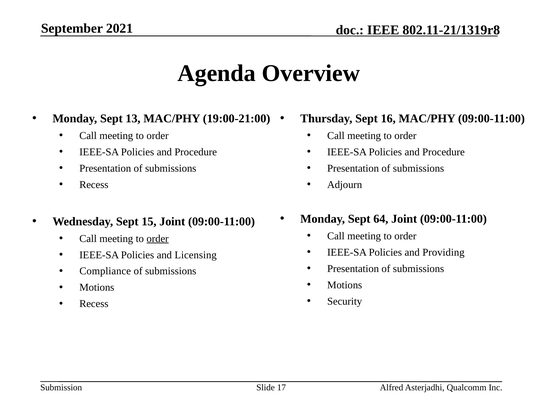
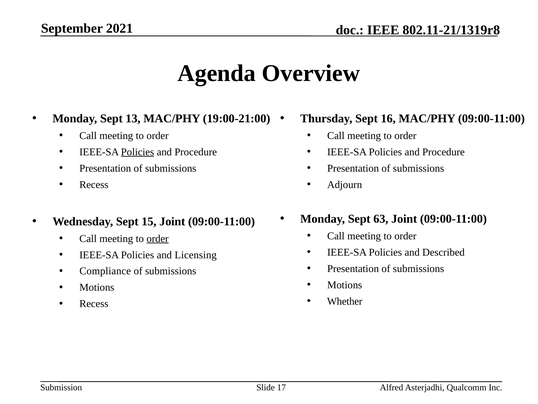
Policies at (138, 152) underline: none -> present
64: 64 -> 63
Providing: Providing -> Described
Security: Security -> Whether
